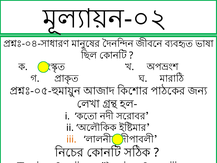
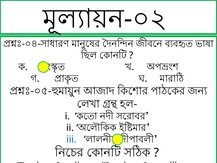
iii at (71, 139) colour: orange -> blue
